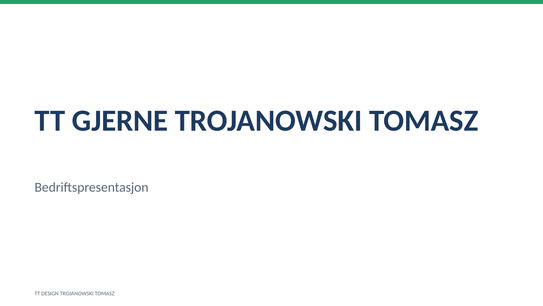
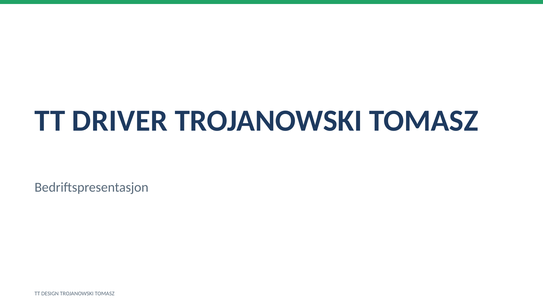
GJERNE: GJERNE -> DRIVER
